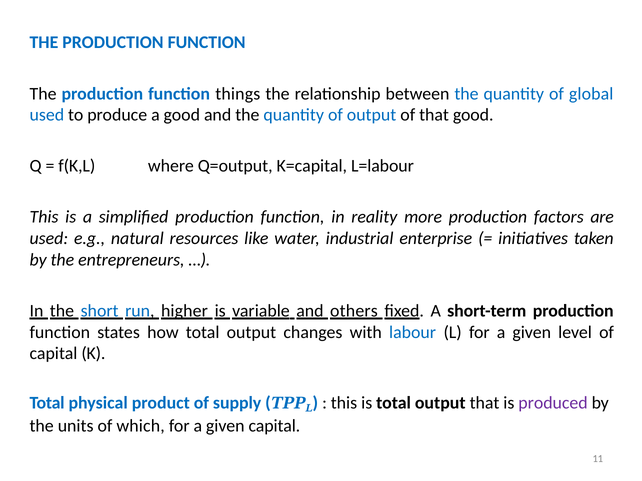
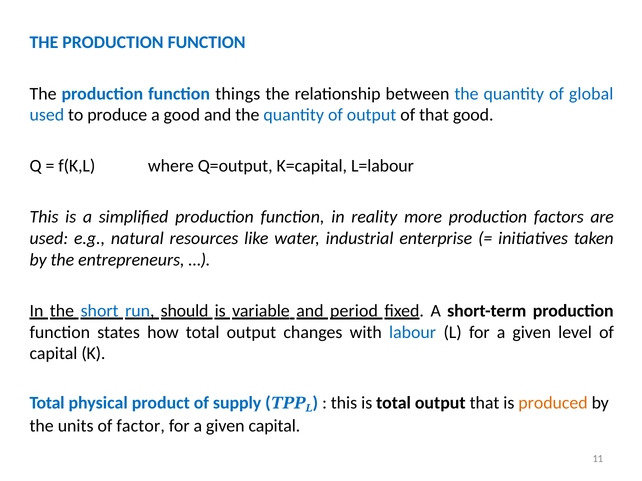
higher: higher -> should
others: others -> period
produced colour: purple -> orange
which: which -> factor
